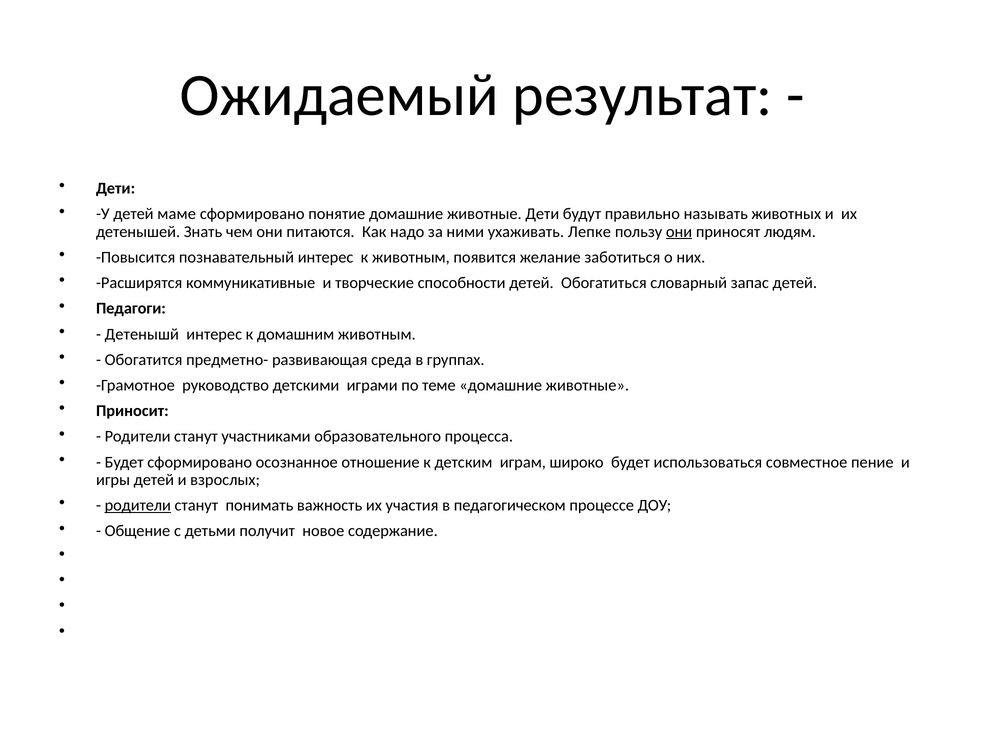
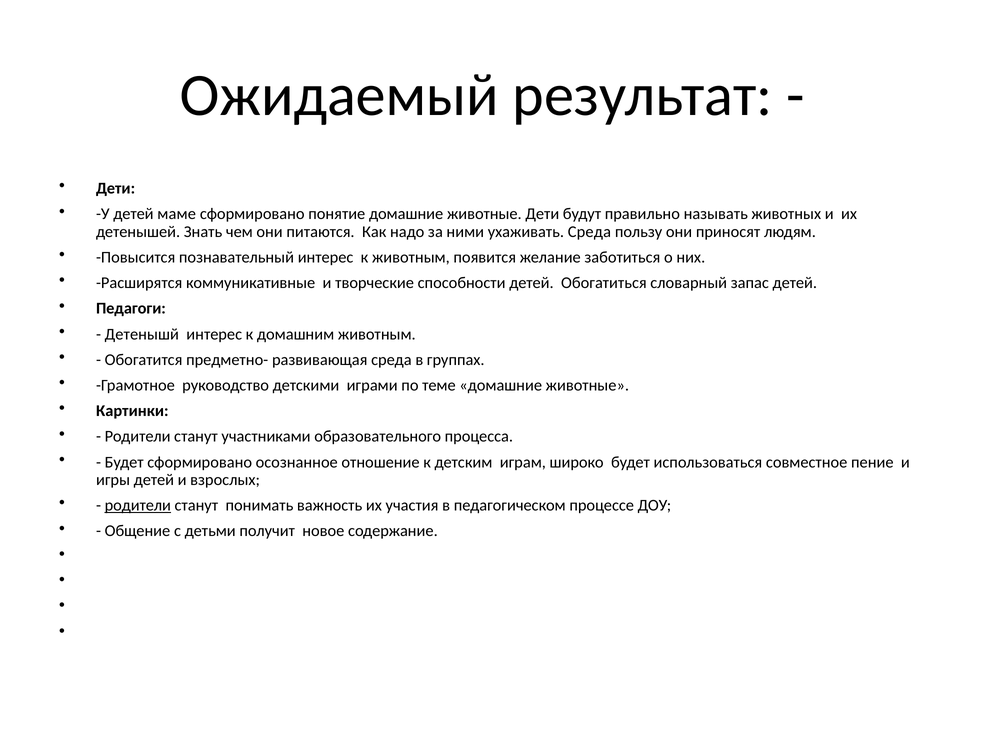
ухаживать Лепке: Лепке -> Среда
они at (679, 232) underline: present -> none
Приносит: Приносит -> Картинки
